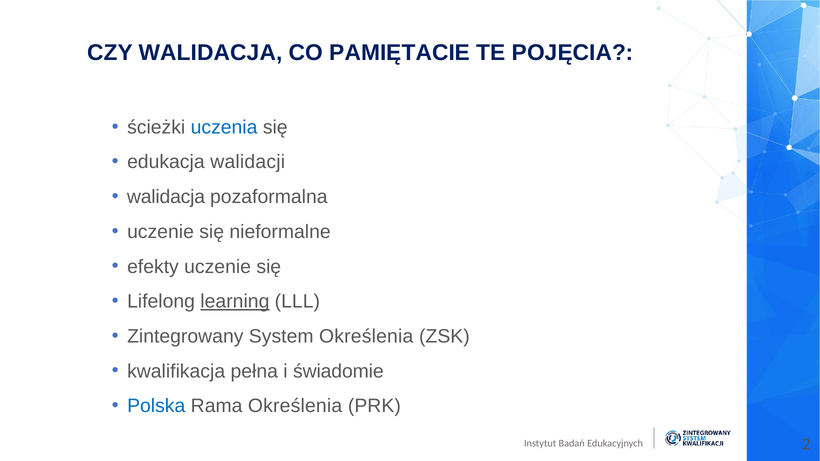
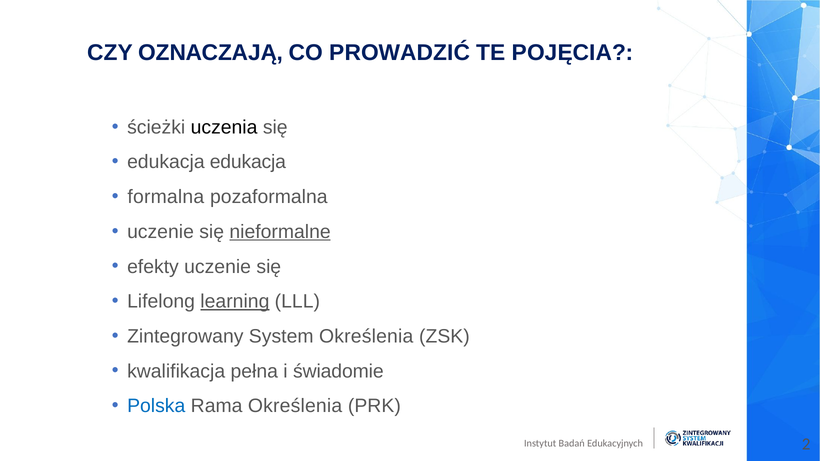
CZY WALIDACJA: WALIDACJA -> OZNACZAJĄ
PAMIĘTACIE: PAMIĘTACIE -> PROWADZIĆ
uczenia colour: blue -> black
edukacja walidacji: walidacji -> edukacja
walidacja at (166, 197): walidacja -> formalna
nieformalne underline: none -> present
